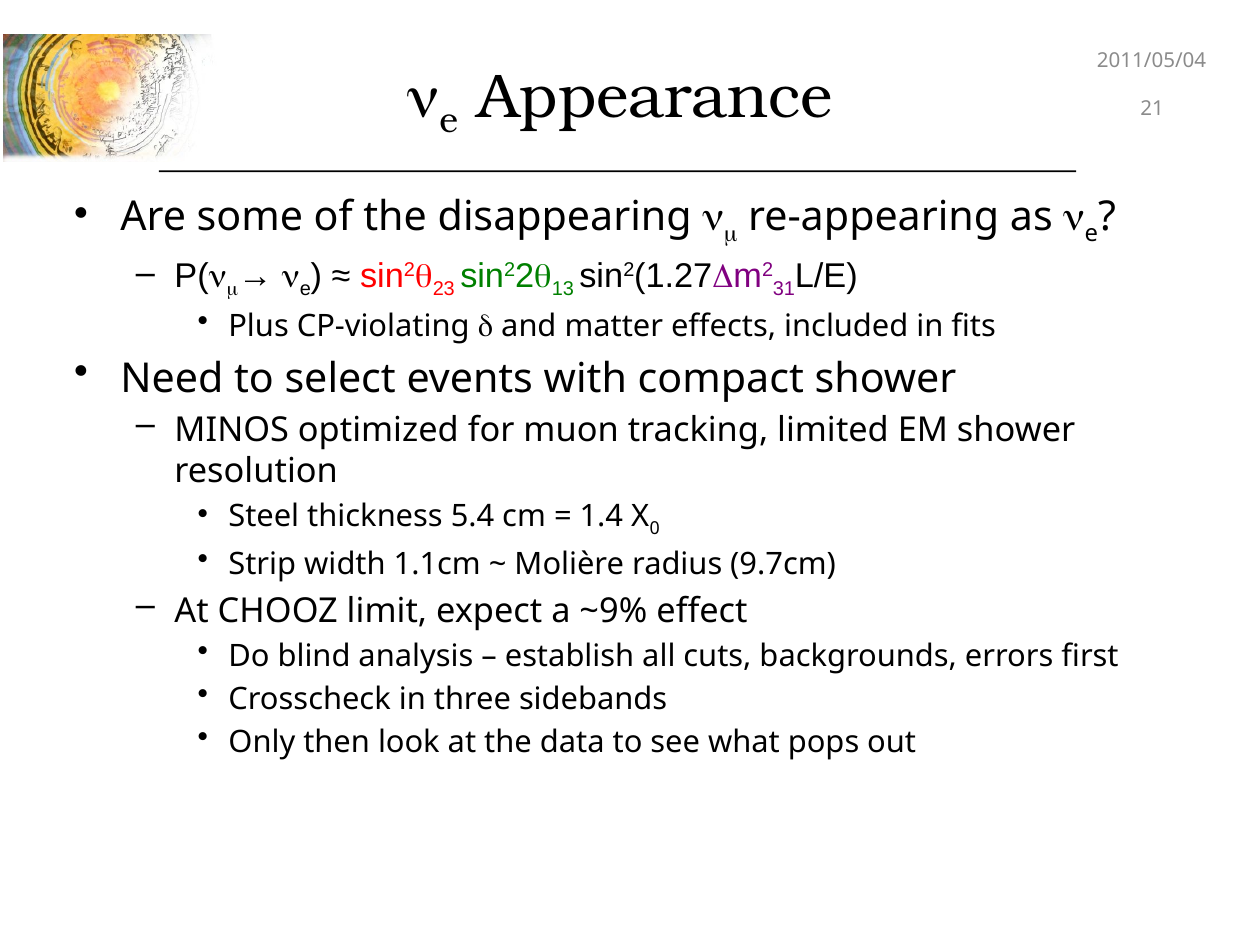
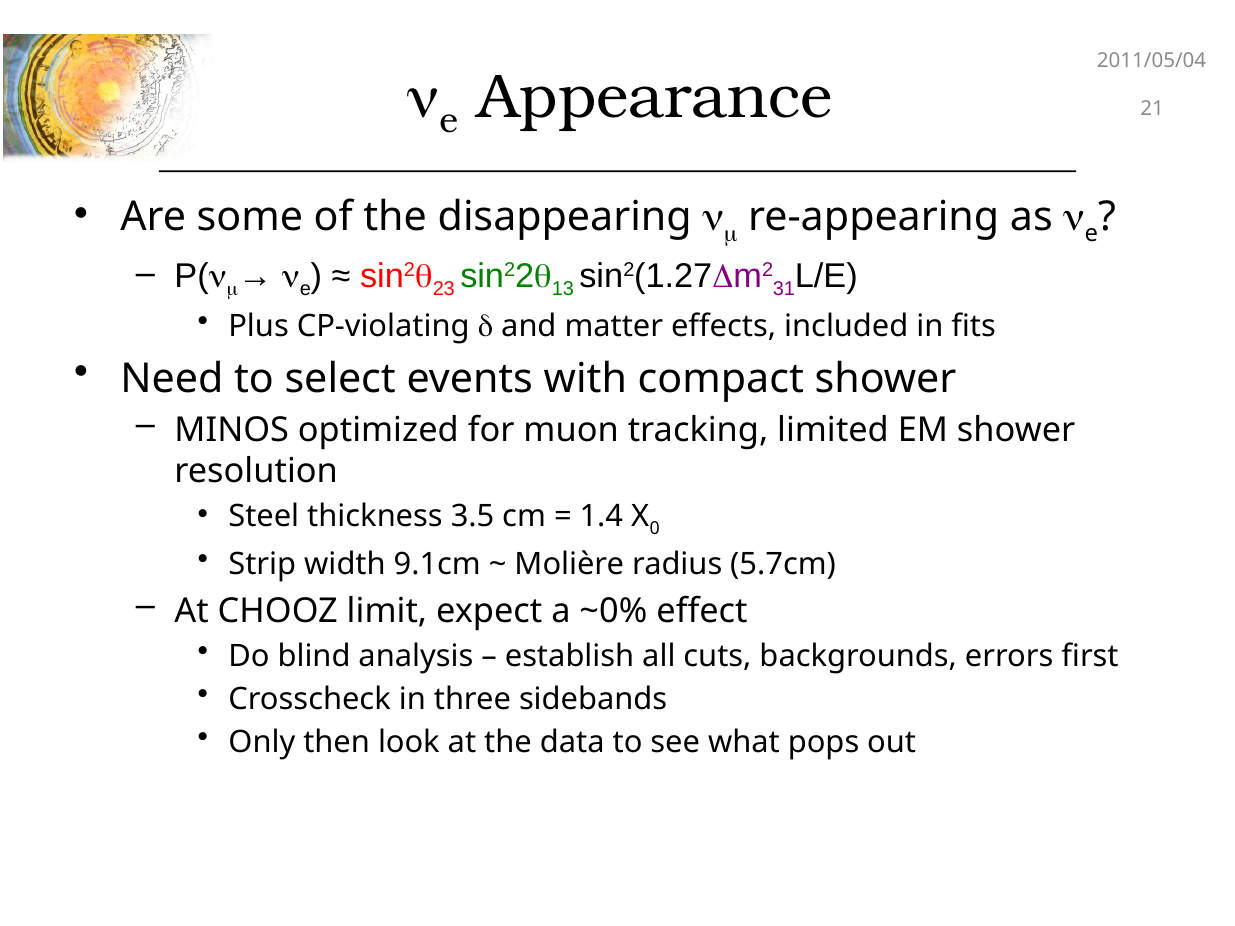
5.4: 5.4 -> 3.5
1.1cm: 1.1cm -> 9.1cm
9.7cm: 9.7cm -> 5.7cm
~9%: ~9% -> ~0%
